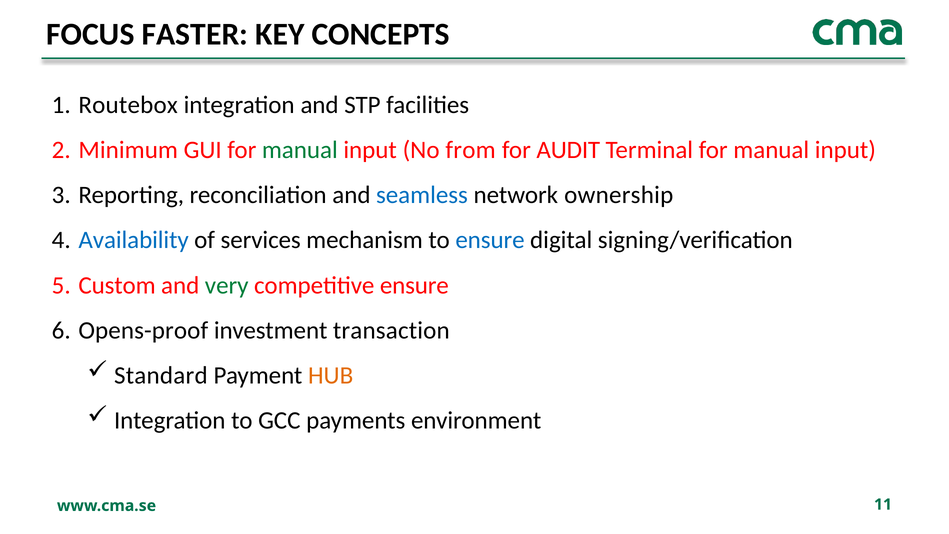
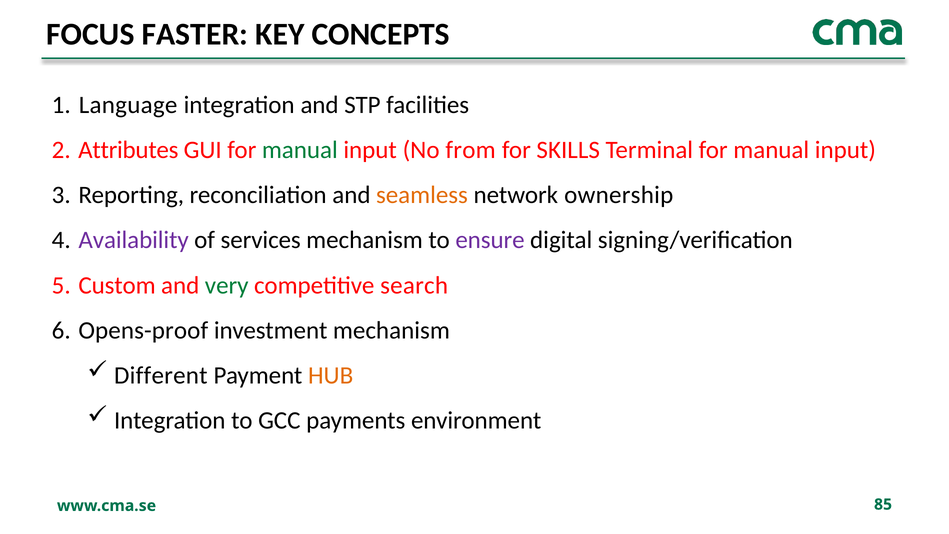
Routebox: Routebox -> Language
Minimum: Minimum -> Attributes
AUDIT: AUDIT -> SKILLS
seamless colour: blue -> orange
Availability colour: blue -> purple
ensure at (490, 240) colour: blue -> purple
competitive ensure: ensure -> search
investment transaction: transaction -> mechanism
Standard: Standard -> Different
11: 11 -> 85
